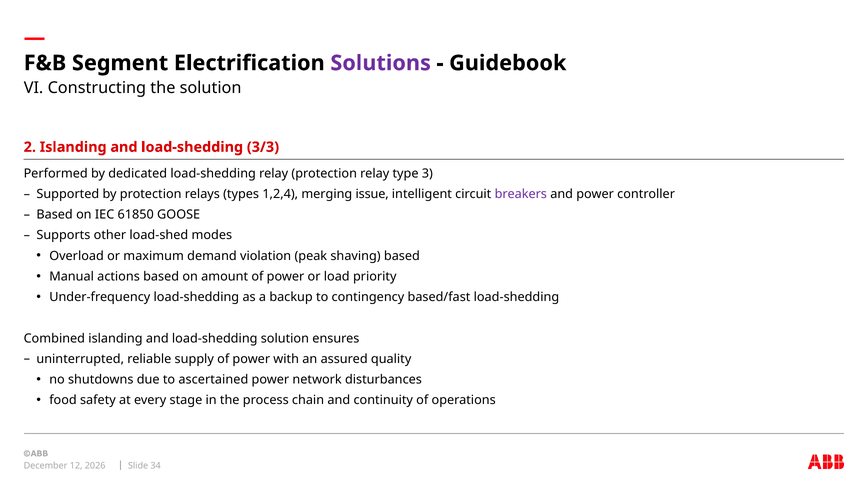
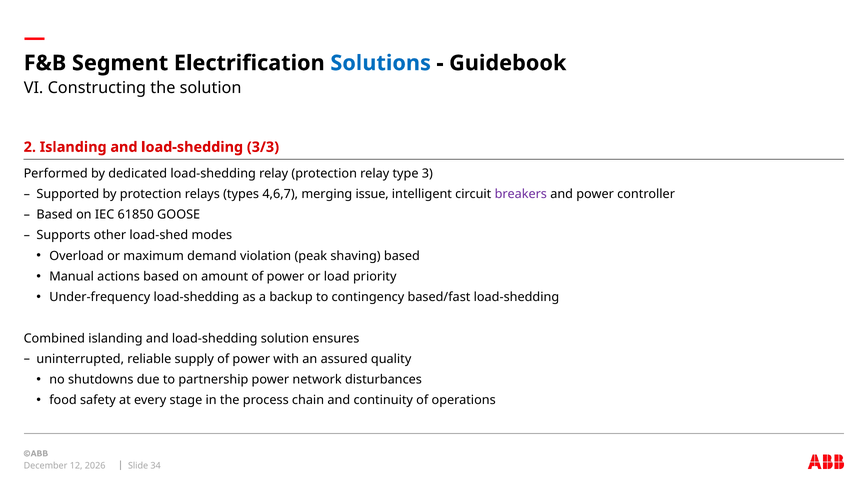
Solutions colour: purple -> blue
1,2,4: 1,2,4 -> 4,6,7
ascertained: ascertained -> partnership
